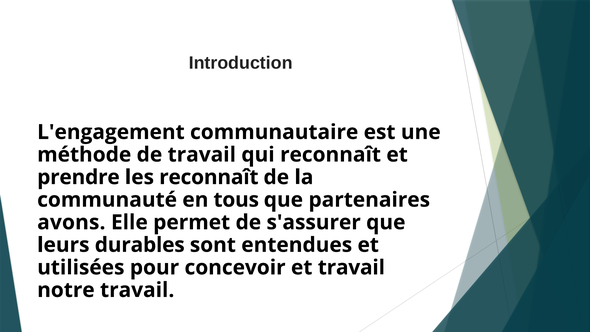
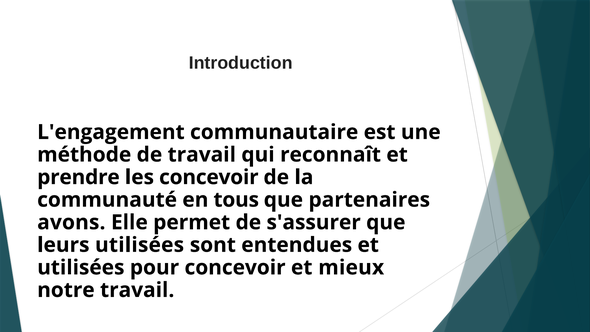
les reconnaît: reconnaît -> concevoir
leurs durables: durables -> utilisées
et travail: travail -> mieux
